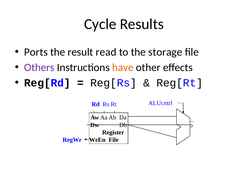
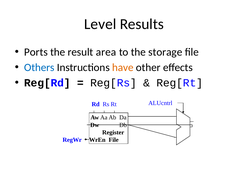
Cycle: Cycle -> Level
read: read -> area
Others colour: purple -> blue
